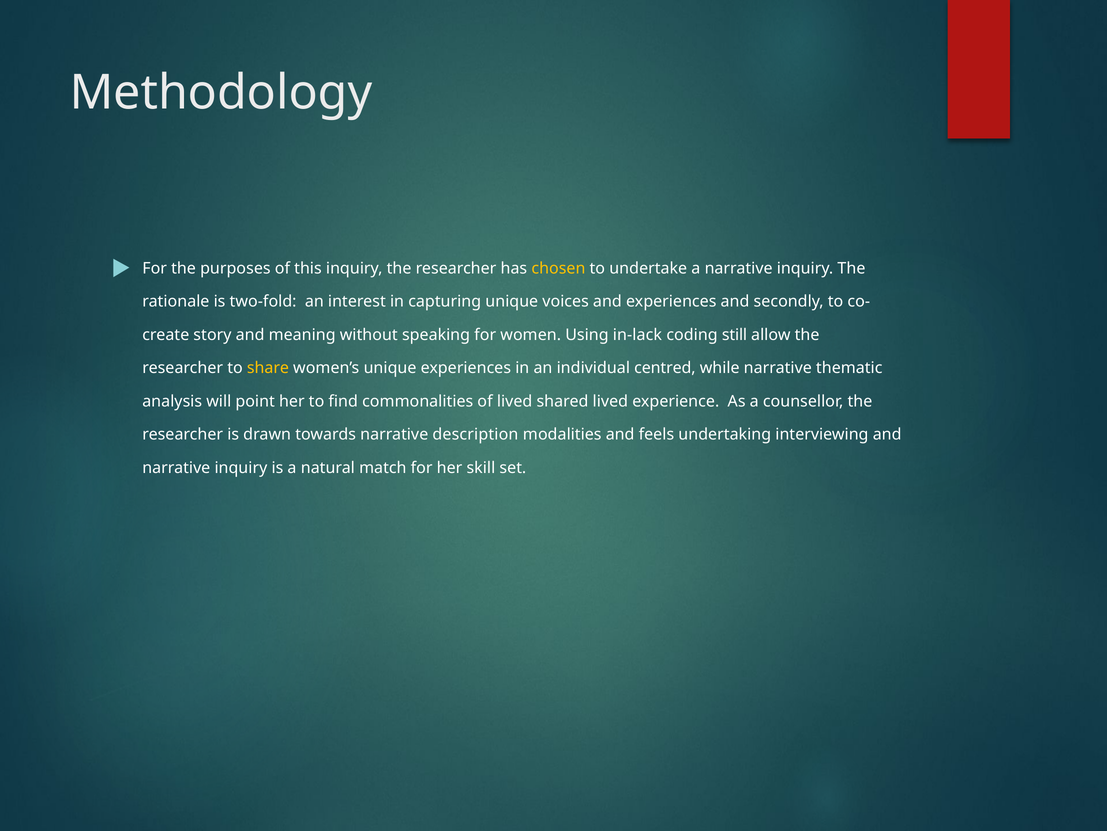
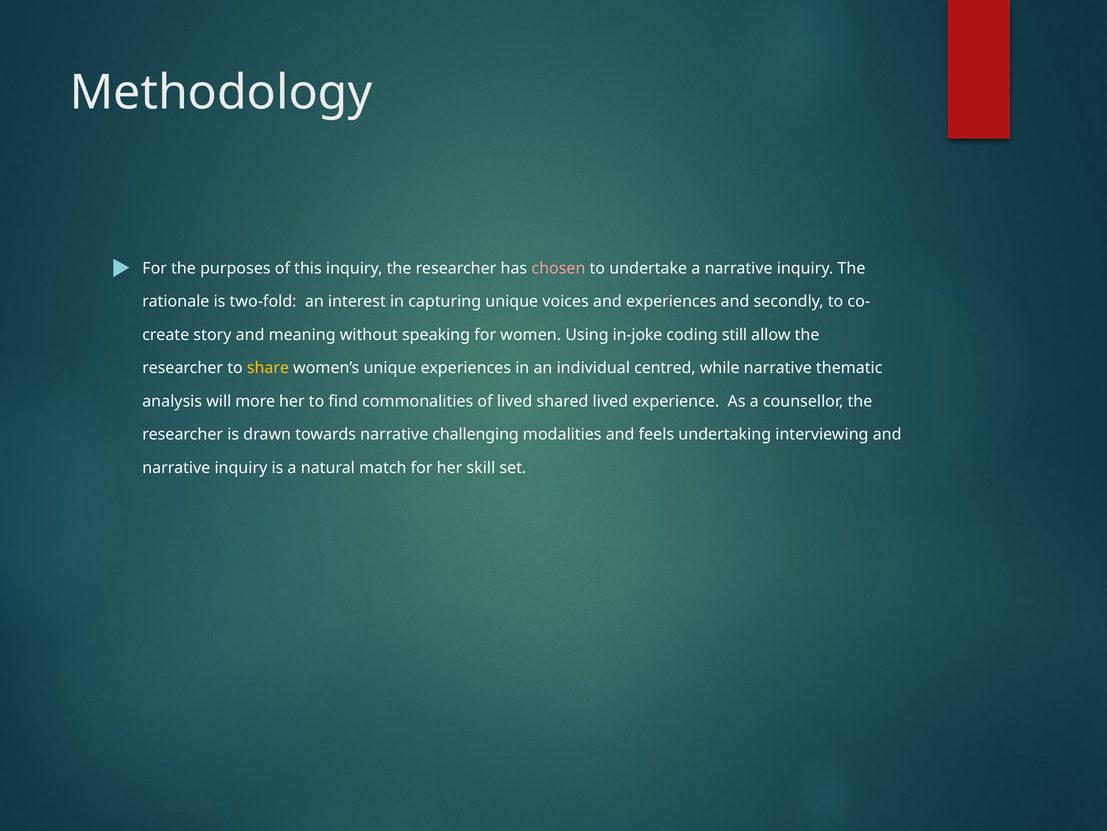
chosen colour: yellow -> pink
in-lack: in-lack -> in-joke
point: point -> more
description: description -> challenging
